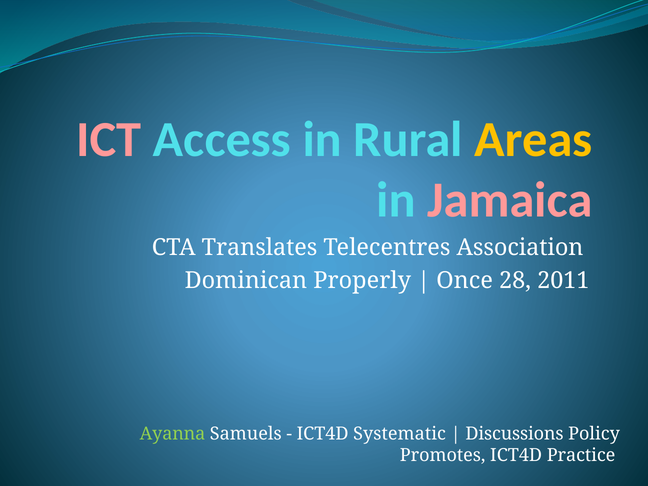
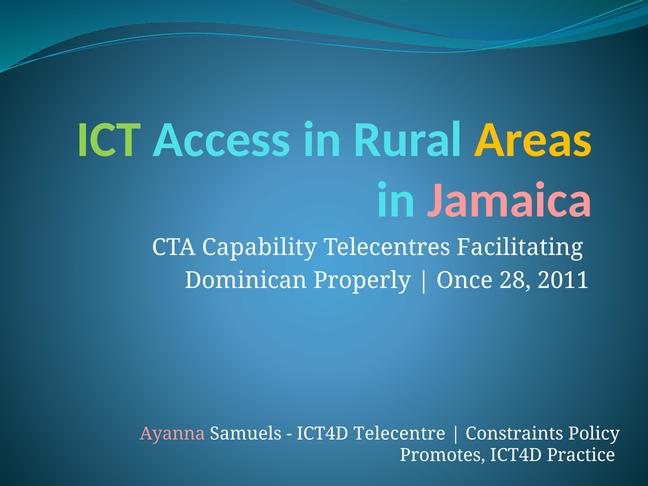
ICT colour: pink -> light green
Translates: Translates -> Capability
Association: Association -> Facilitating
Ayanna colour: light green -> pink
Systematic: Systematic -> Telecentre
Discussions: Discussions -> Constraints
